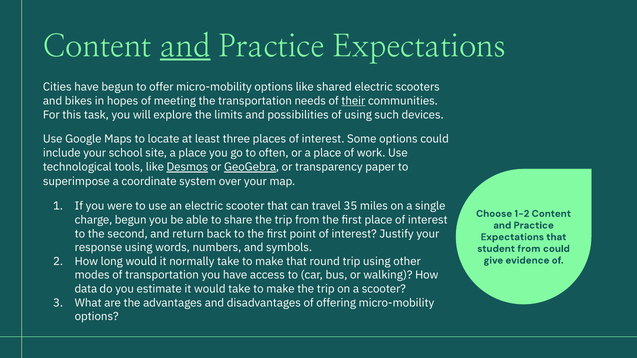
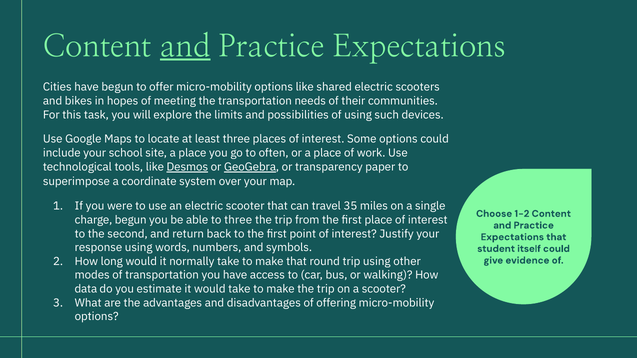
their underline: present -> none
to share: share -> three
student from: from -> itself
